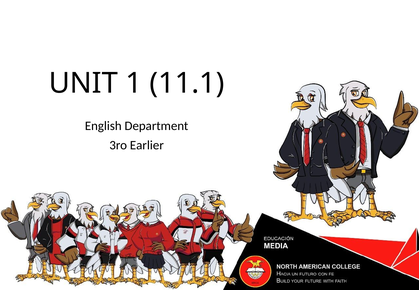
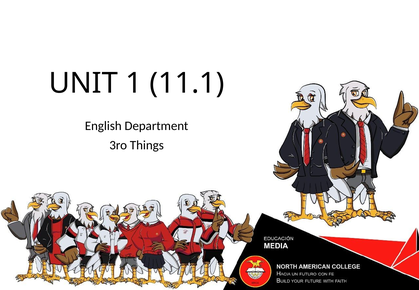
Earlier: Earlier -> Things
